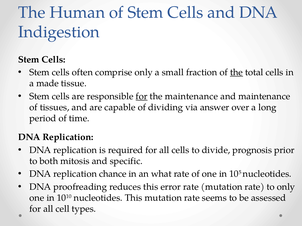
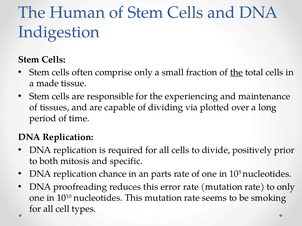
for at (142, 97) underline: present -> none
the maintenance: maintenance -> experiencing
answer: answer -> plotted
prognosis: prognosis -> positively
what: what -> parts
assessed: assessed -> smoking
